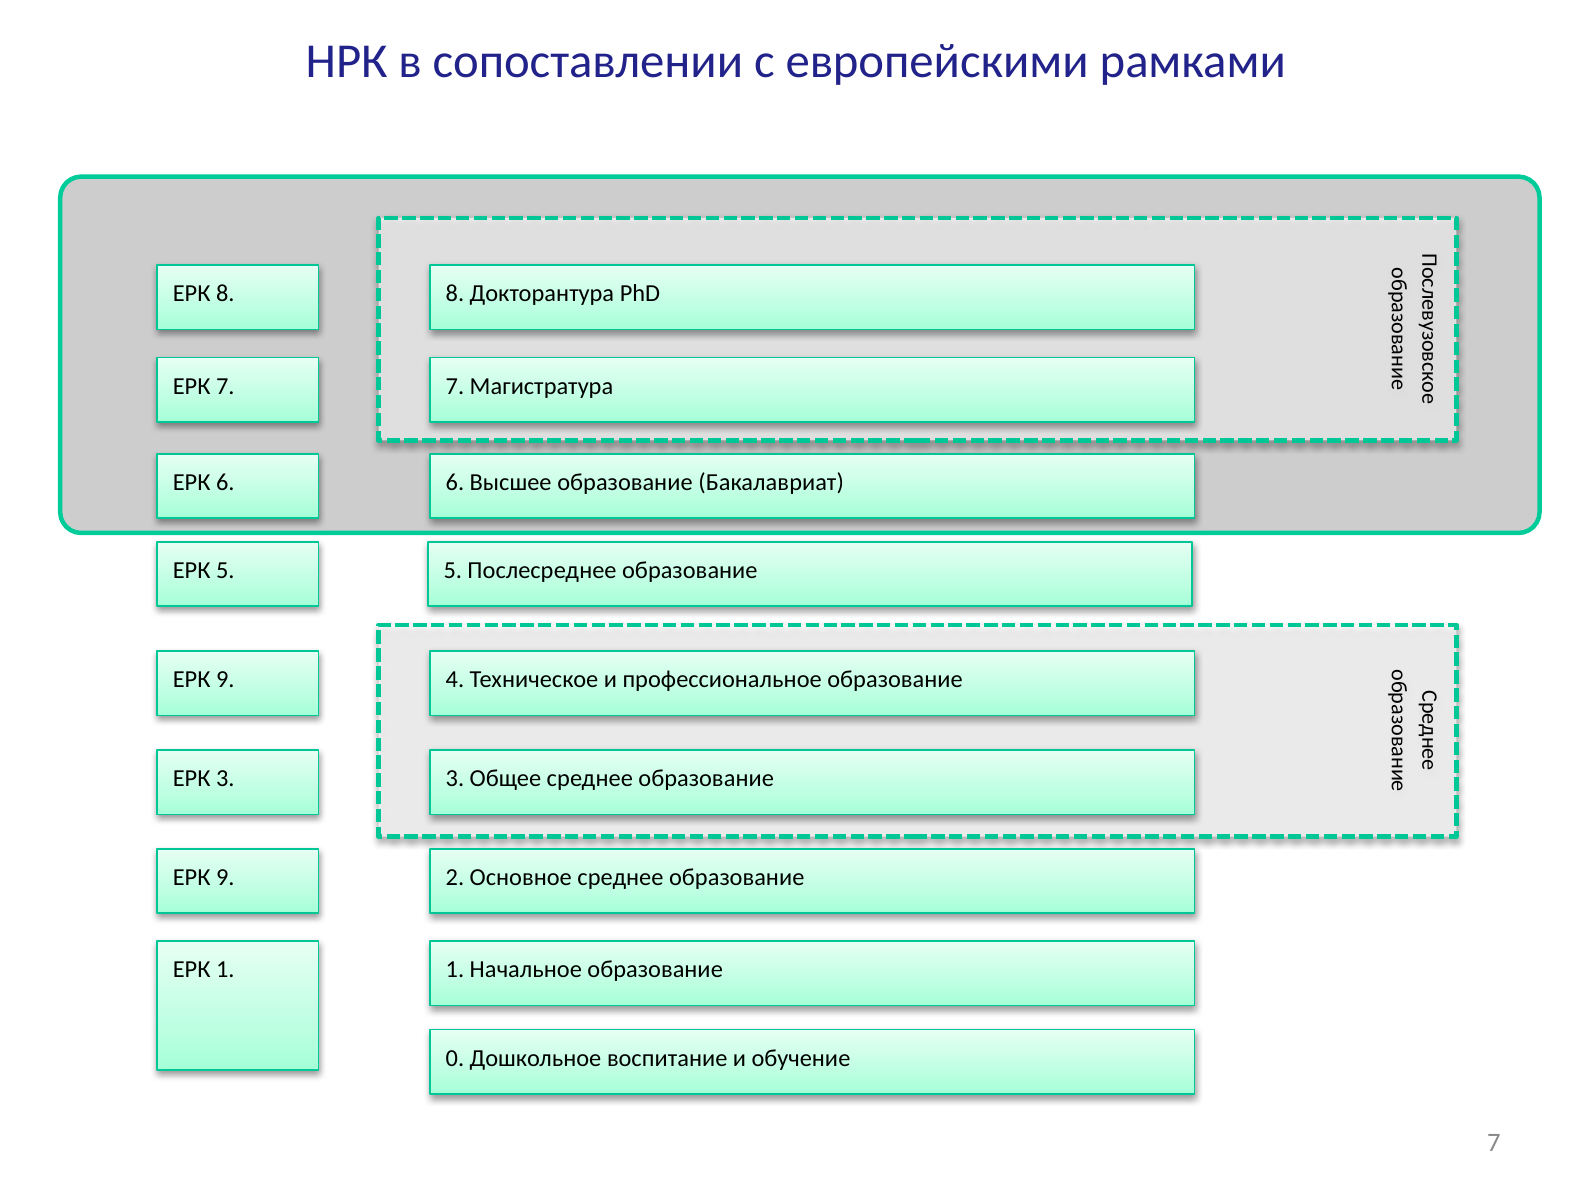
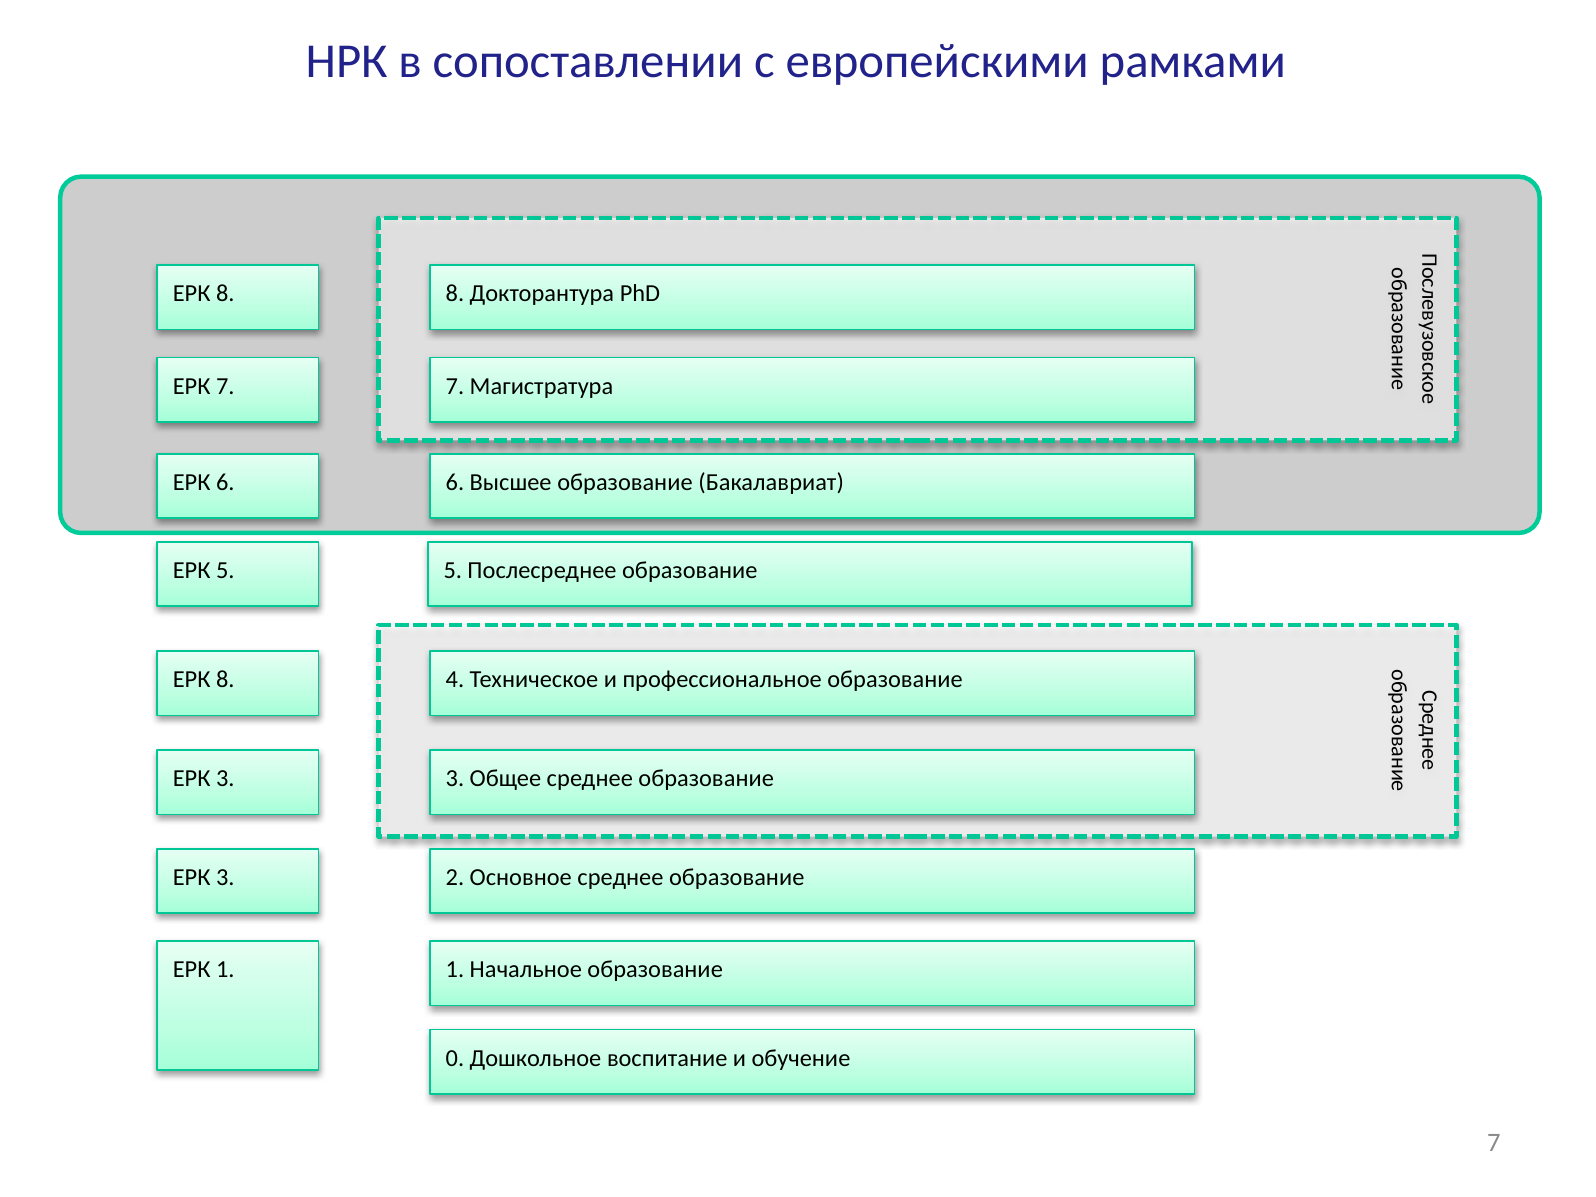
9 at (225, 680): 9 -> 8
9 at (225, 877): 9 -> 3
